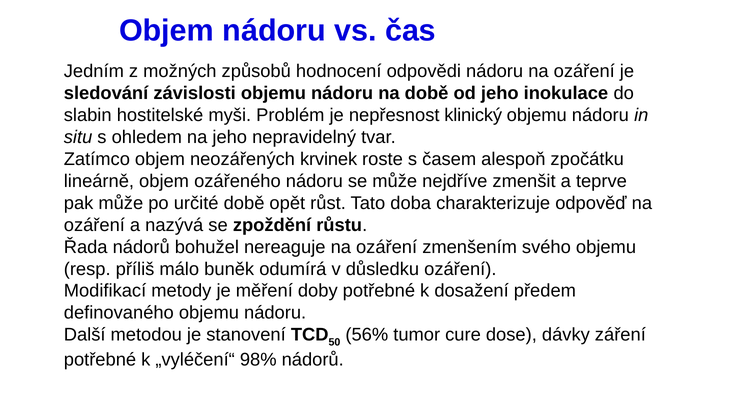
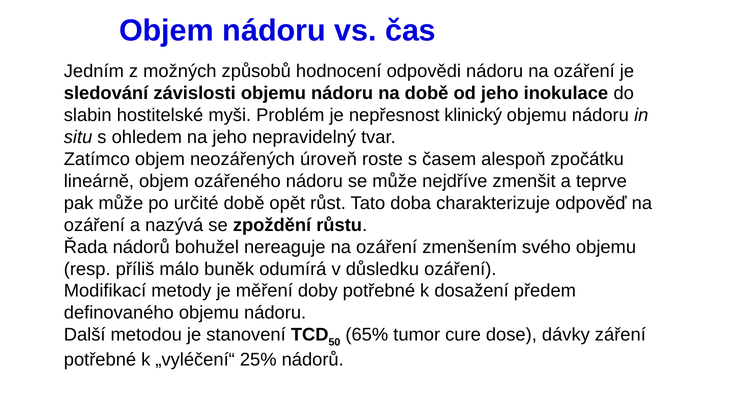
krvinek: krvinek -> úroveň
56%: 56% -> 65%
98%: 98% -> 25%
